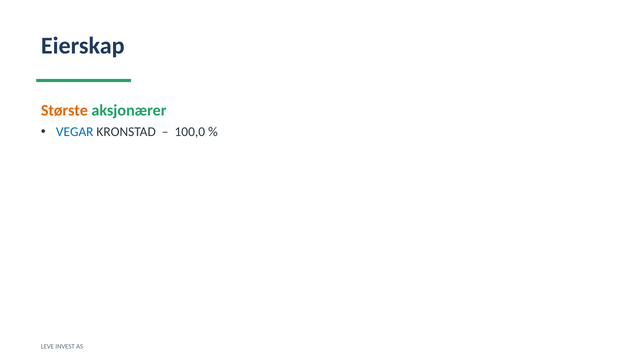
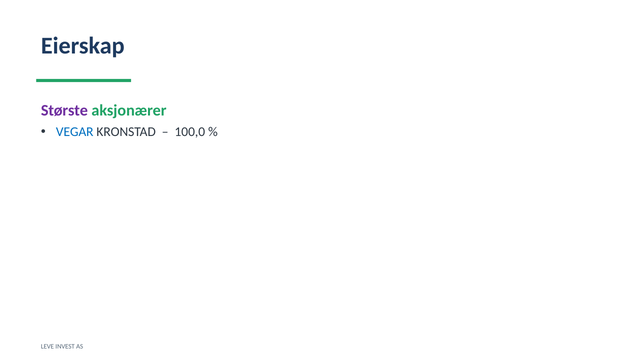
Største colour: orange -> purple
